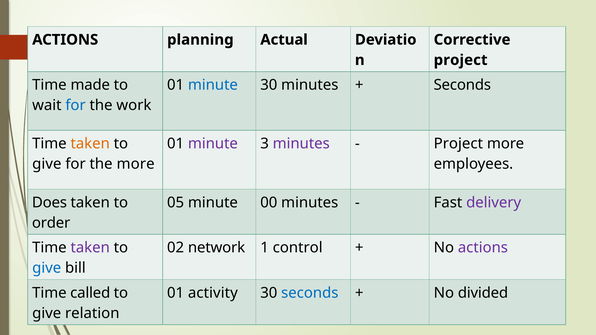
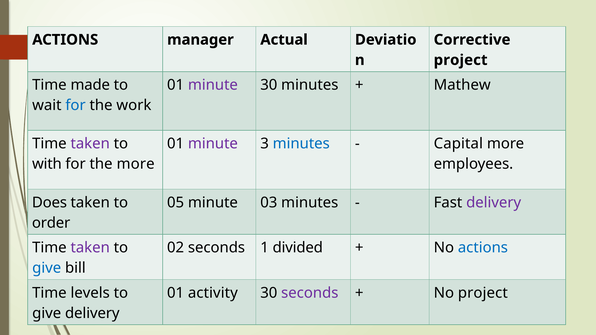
planning: planning -> manager
minute at (213, 85) colour: blue -> purple
Seconds at (462, 85): Seconds -> Mathew
taken at (90, 144) colour: orange -> purple
minutes at (301, 144) colour: purple -> blue
Project at (458, 144): Project -> Capital
give at (47, 164): give -> with
00: 00 -> 03
02 network: network -> seconds
control: control -> divided
actions at (483, 248) colour: purple -> blue
called: called -> levels
seconds at (310, 293) colour: blue -> purple
No divided: divided -> project
give relation: relation -> delivery
